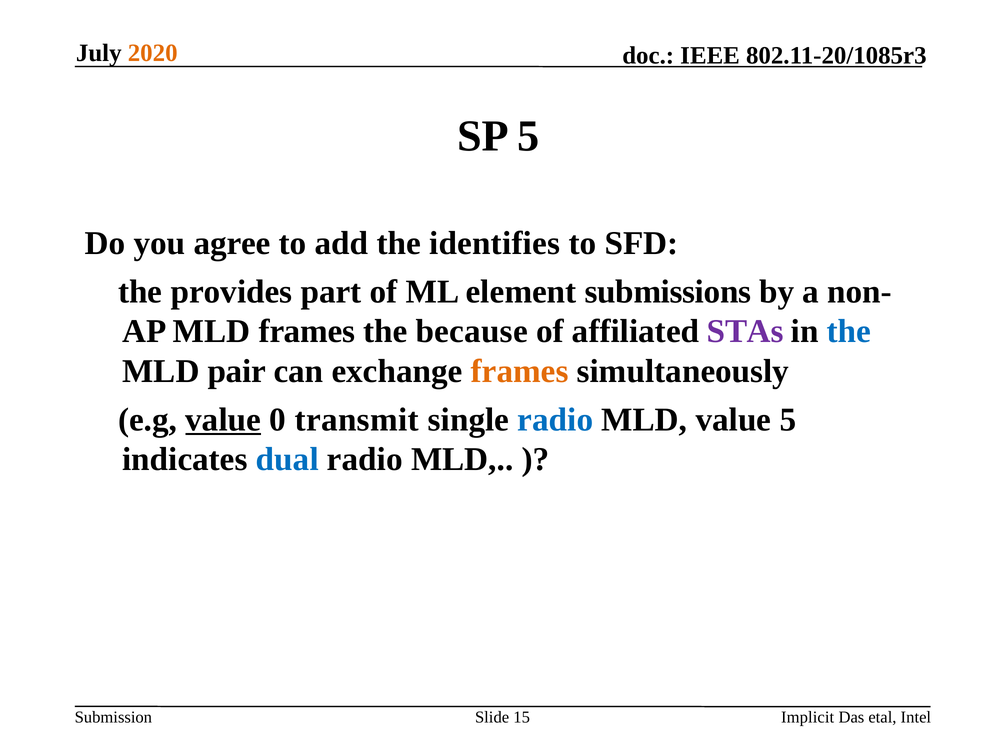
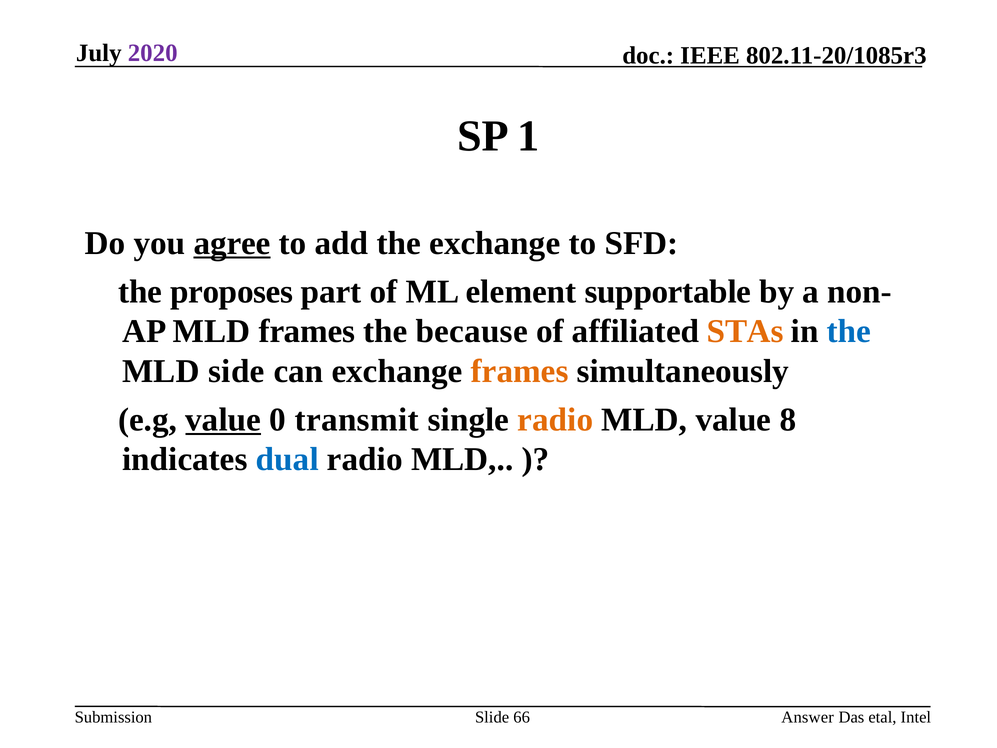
2020 colour: orange -> purple
SP 5: 5 -> 1
agree underline: none -> present
the identifies: identifies -> exchange
provides: provides -> proposes
submissions: submissions -> supportable
STAs colour: purple -> orange
pair: pair -> side
radio at (555, 419) colour: blue -> orange
value 5: 5 -> 8
15: 15 -> 66
Implicit: Implicit -> Answer
